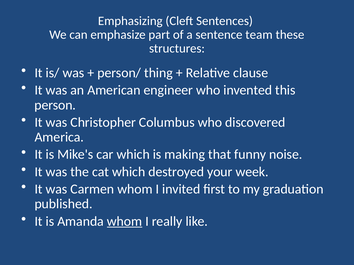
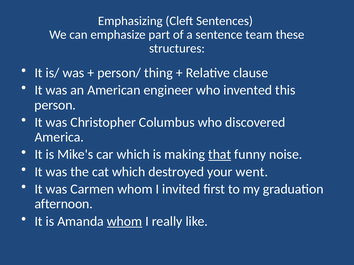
that underline: none -> present
week: week -> went
published: published -> afternoon
